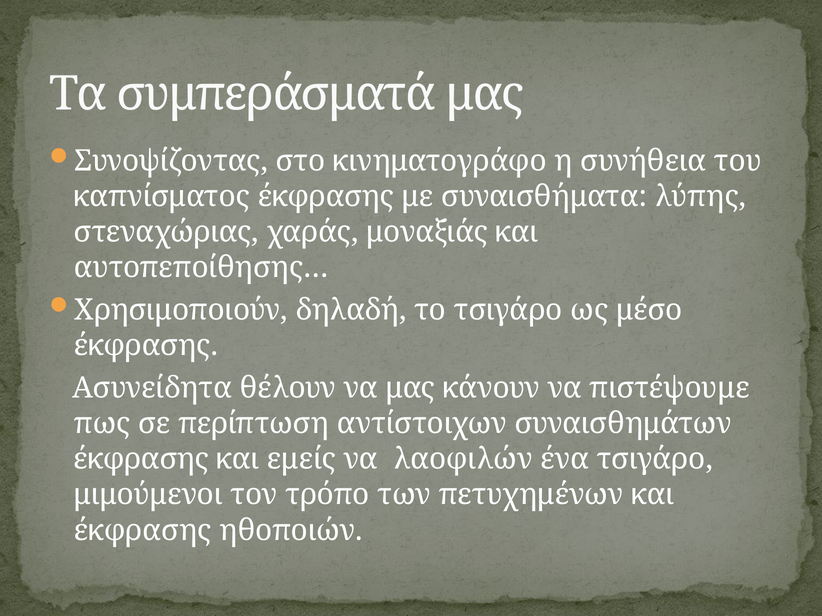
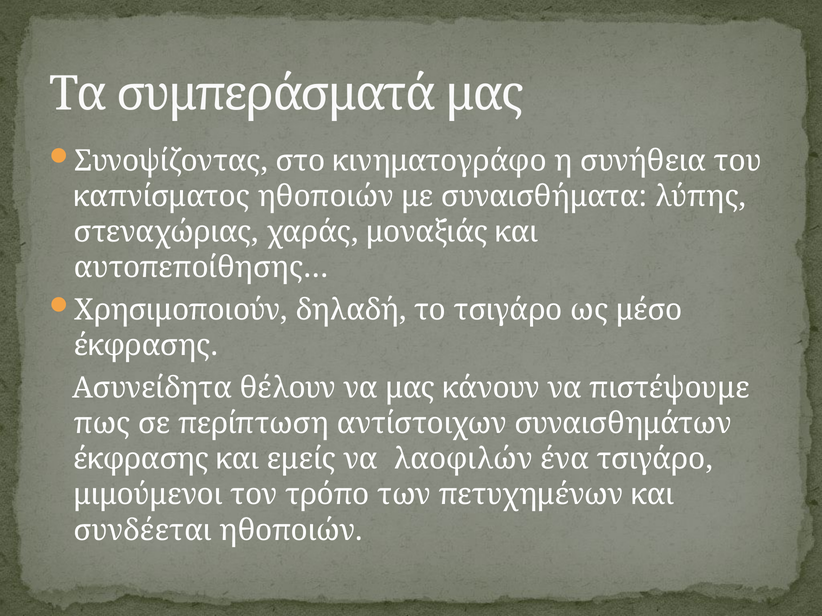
καπνίσματος έκφρασης: έκφρασης -> ηθοποιών
έκφρασης at (143, 531): έκφρασης -> συνδέεται
